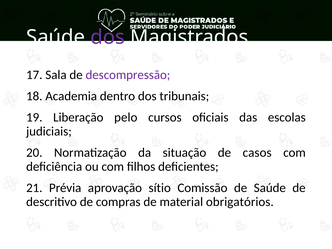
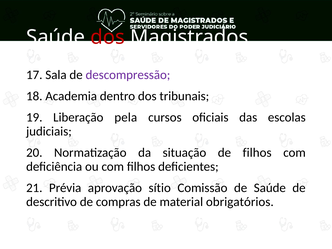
dos at (108, 37) colour: purple -> red
pelo: pelo -> pela
de casos: casos -> filhos
